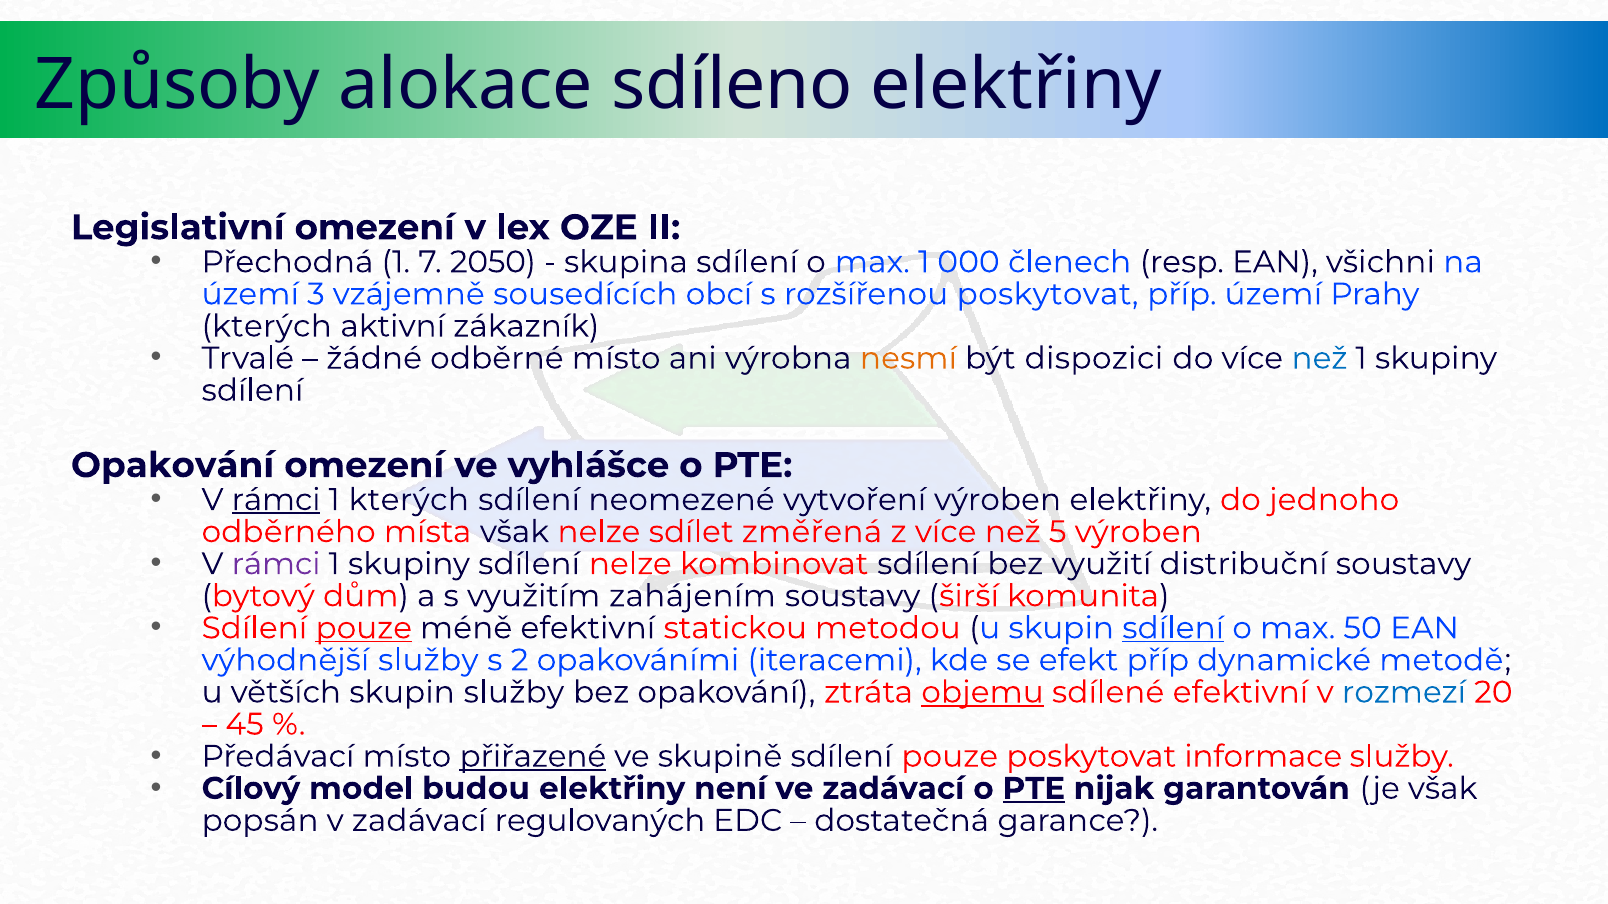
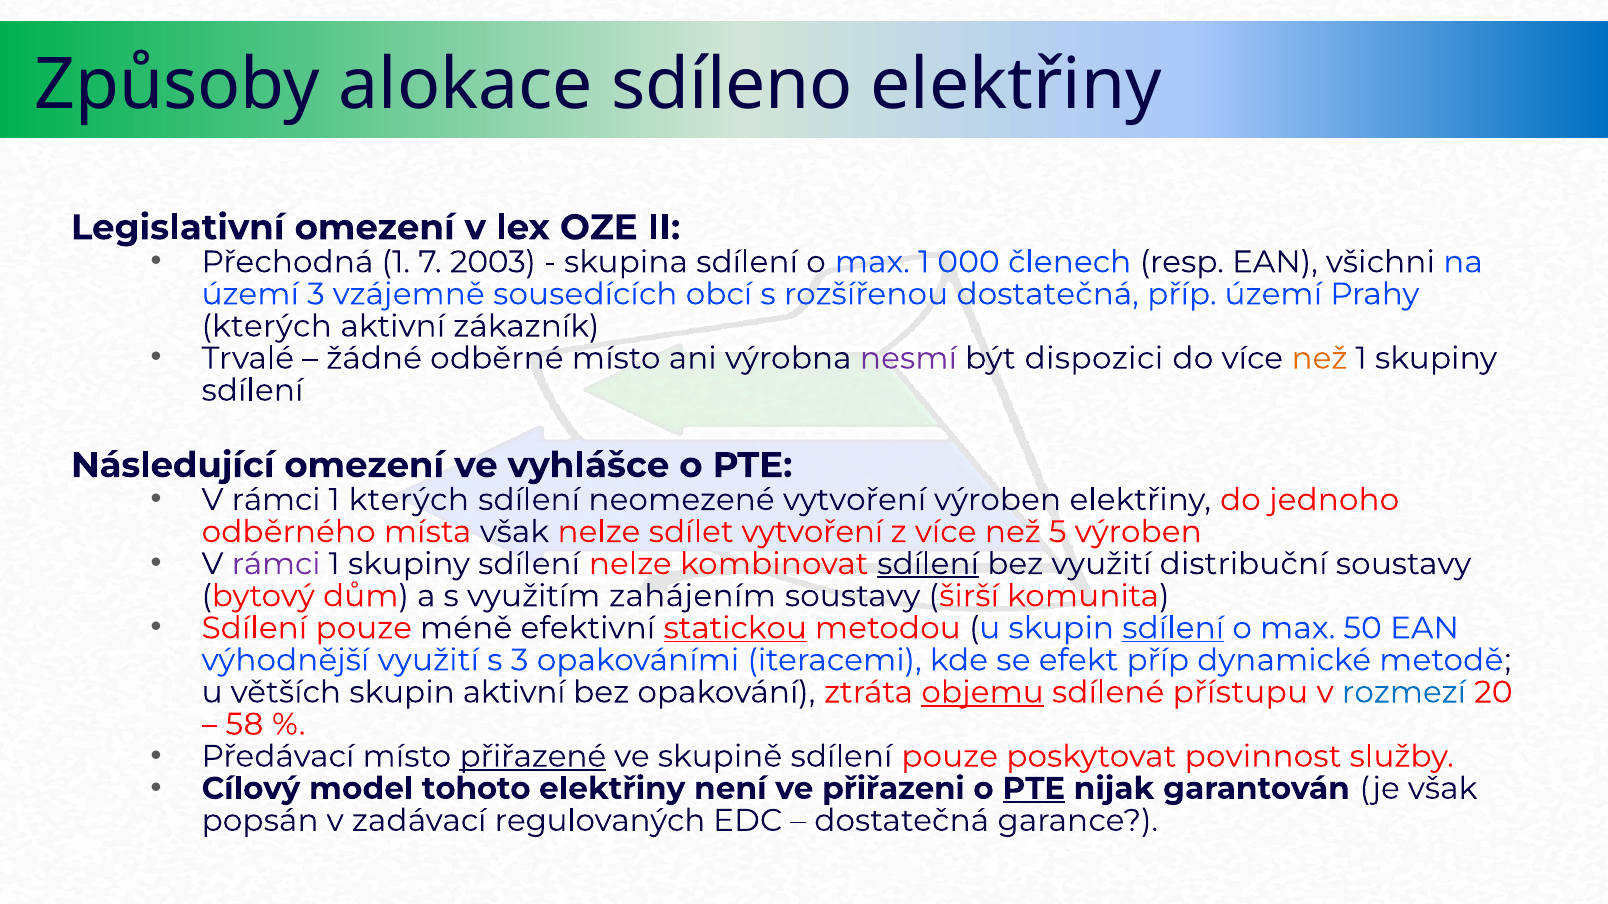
2050: 2050 -> 2003
rozšířenou poskytovat: poskytovat -> dostatečná
nesmí colour: orange -> purple
než at (1319, 359) colour: blue -> orange
Opakování at (173, 466): Opakování -> Následující
rámci at (276, 500) underline: present -> none
sdílet změřená: změřená -> vytvoření
sdílení at (928, 564) underline: none -> present
pouze at (364, 628) underline: present -> none
statickou underline: none -> present
výhodnější služby: služby -> využití
s 2: 2 -> 3
skupin služby: služby -> aktivní
sdílené efektivní: efektivní -> přístupu
45: 45 -> 58
informace: informace -> povinnost
budou: budou -> tohoto
ve zadávací: zadávací -> přiřazeni
